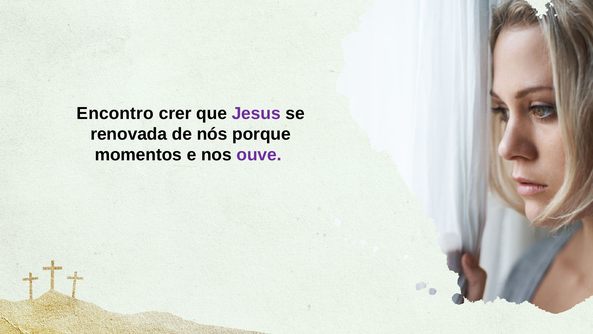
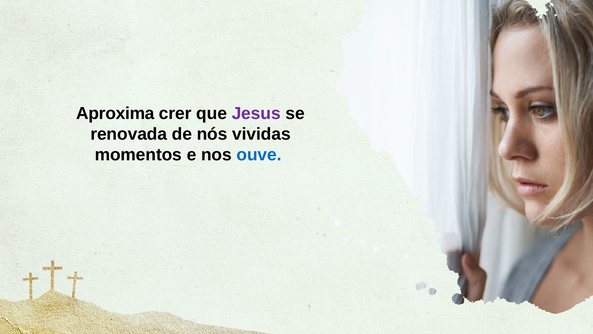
Encontro: Encontro -> Aproxima
porque: porque -> vividas
ouve colour: purple -> blue
